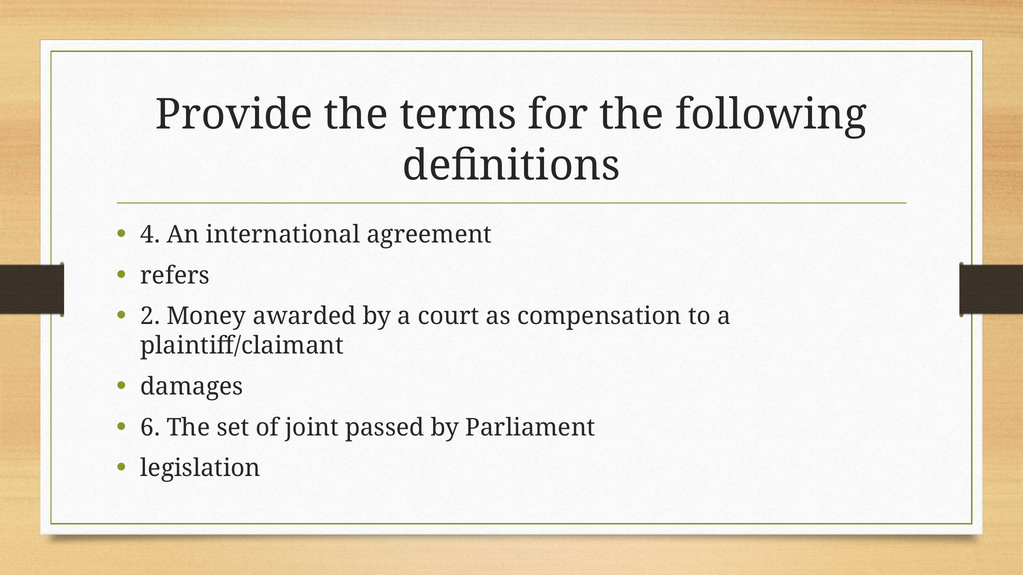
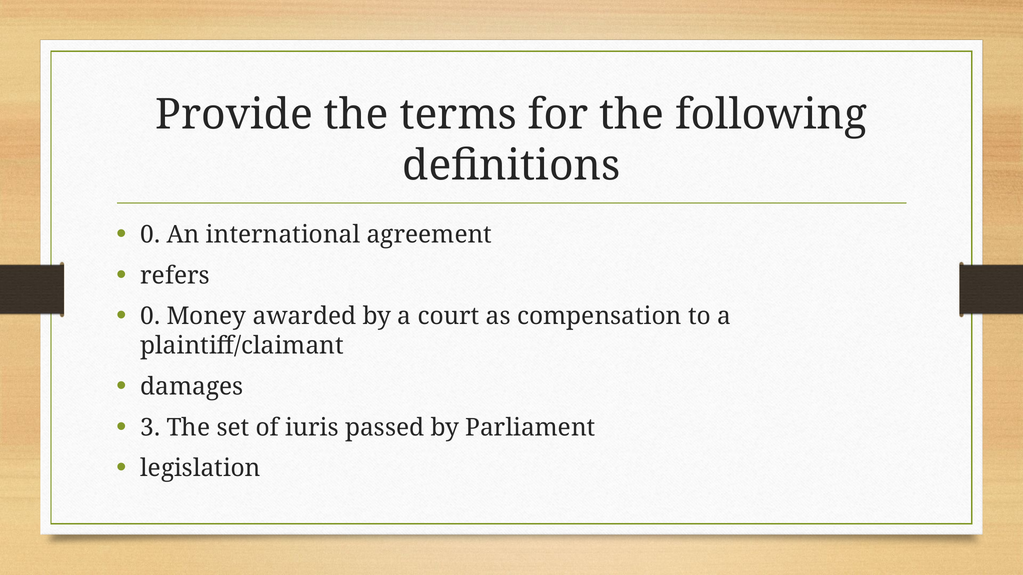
4 at (150, 235): 4 -> 0
2 at (150, 317): 2 -> 0
6: 6 -> 3
joint: joint -> iuris
